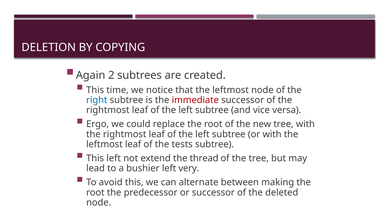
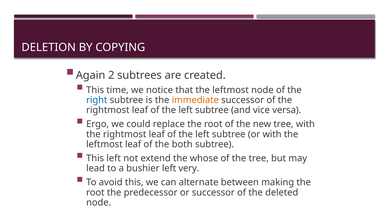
immediate colour: red -> orange
tests: tests -> both
thread: thread -> whose
